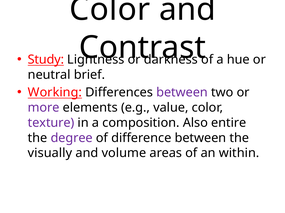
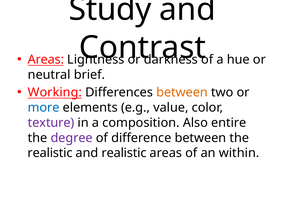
Color at (110, 10): Color -> Study
Study at (46, 60): Study -> Areas
between at (182, 93) colour: purple -> orange
more colour: purple -> blue
visually at (50, 154): visually -> realistic
and volume: volume -> realistic
